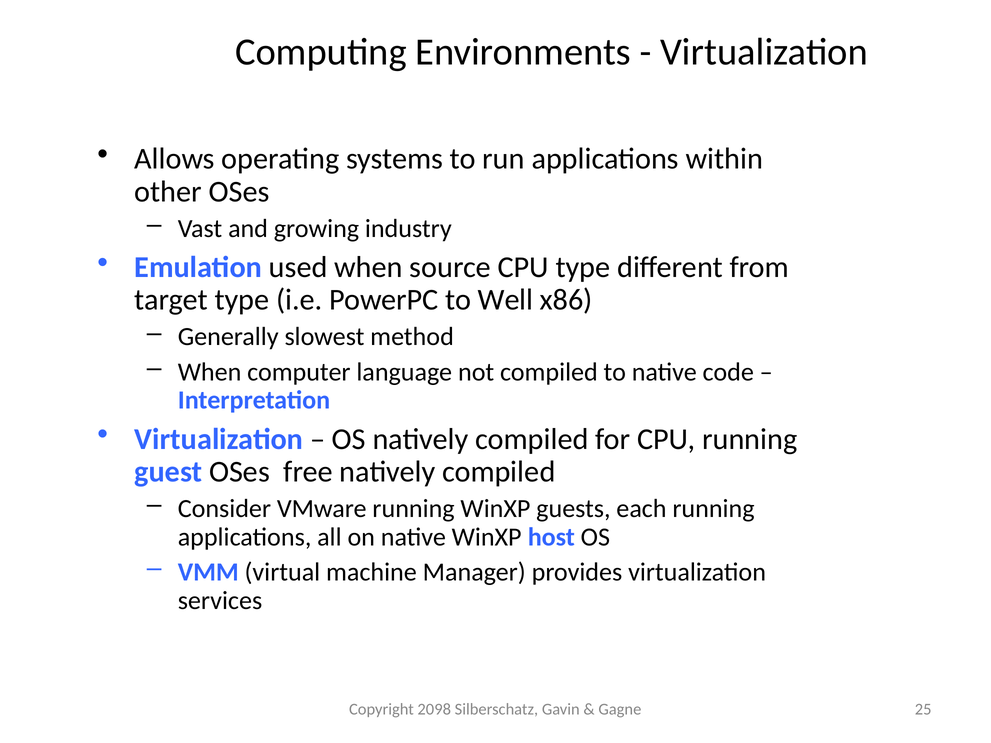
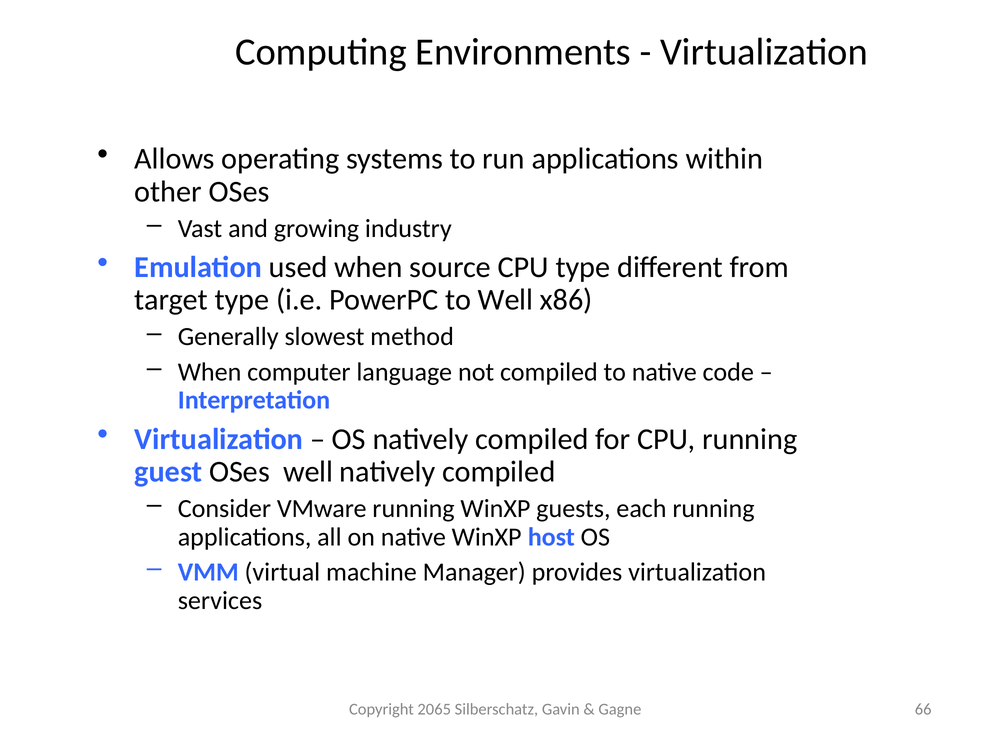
OSes free: free -> well
2098: 2098 -> 2065
25: 25 -> 66
